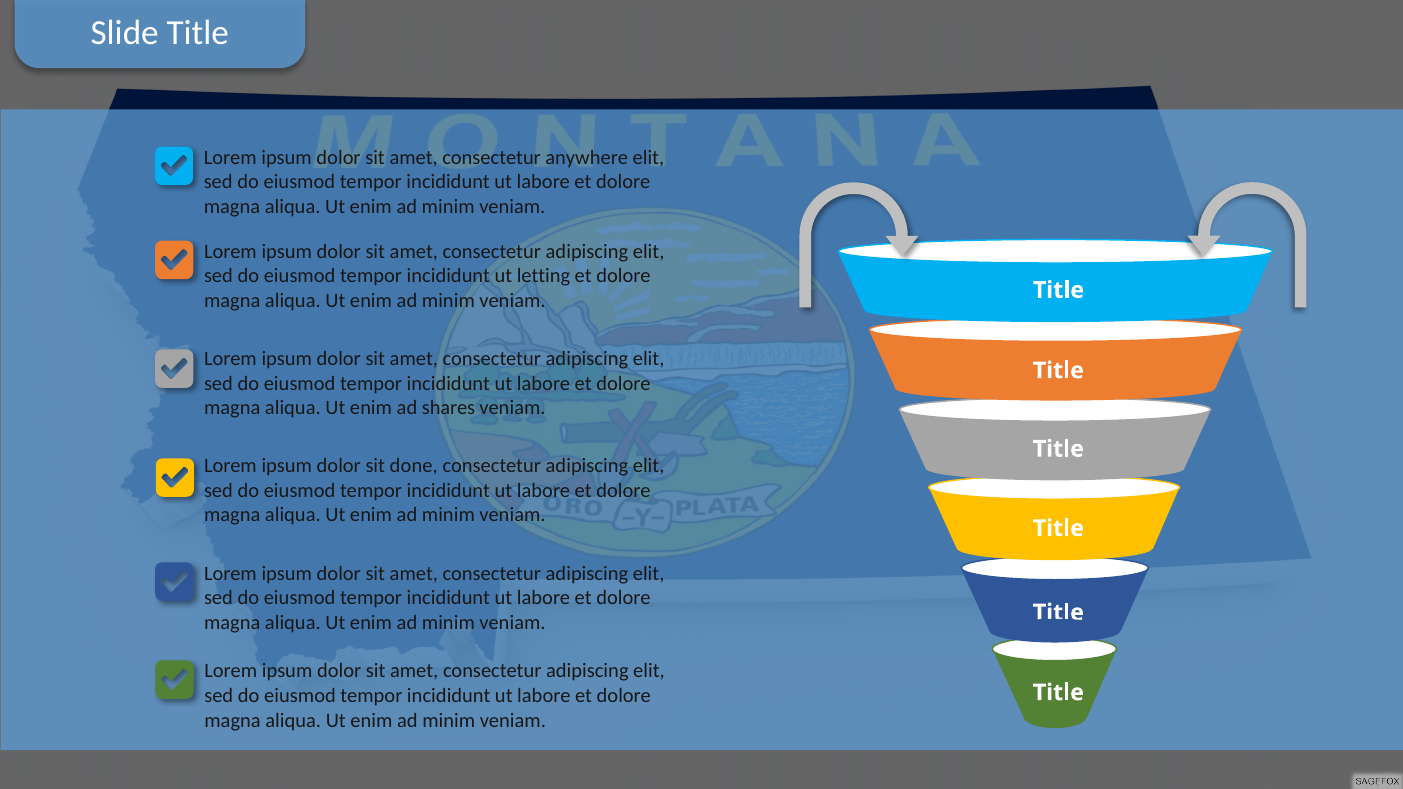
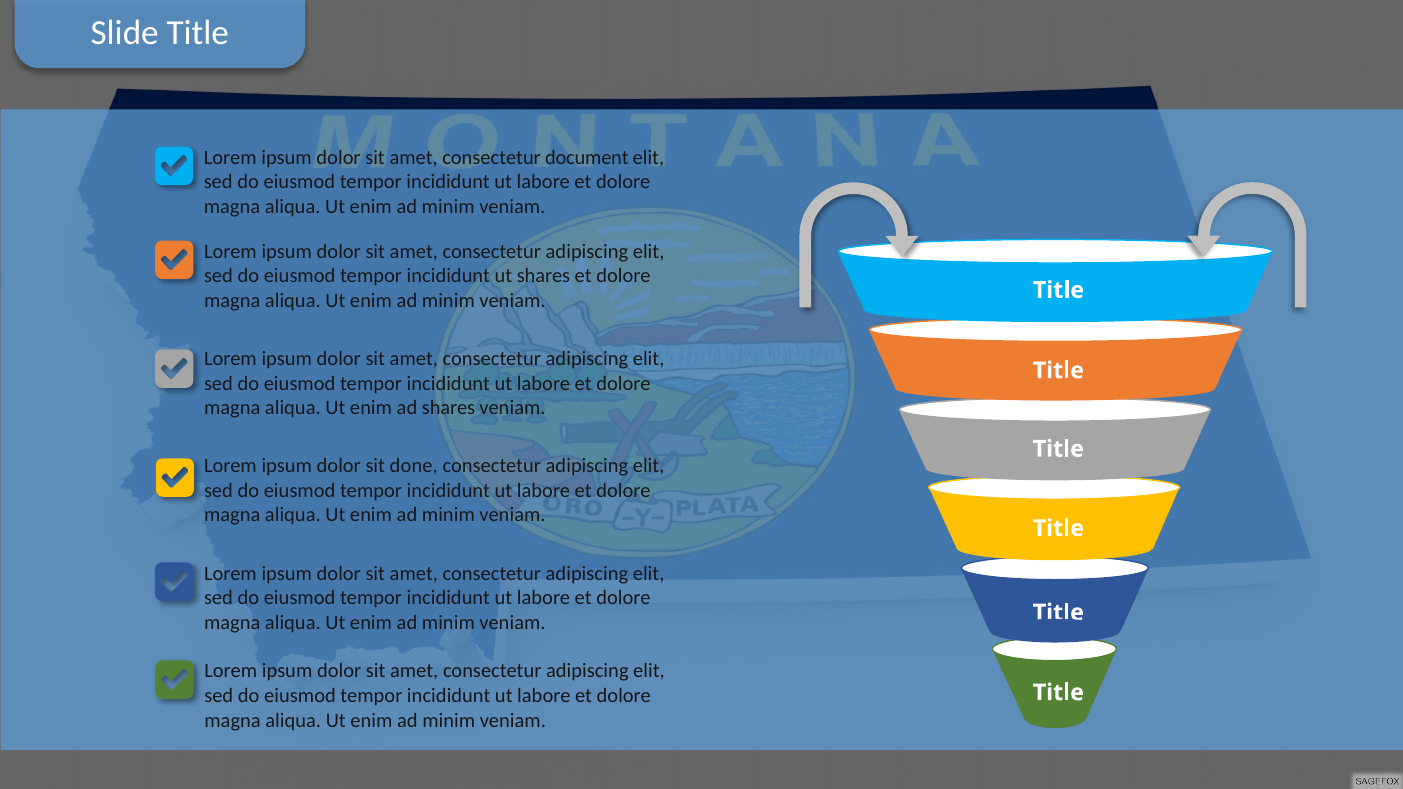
anywhere: anywhere -> document
ut letting: letting -> shares
